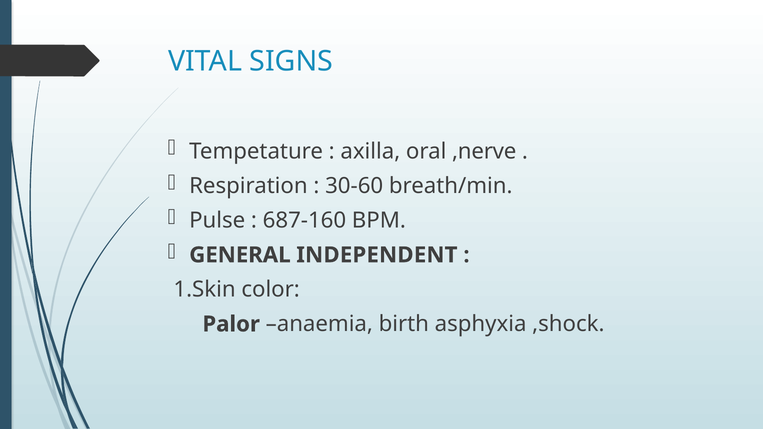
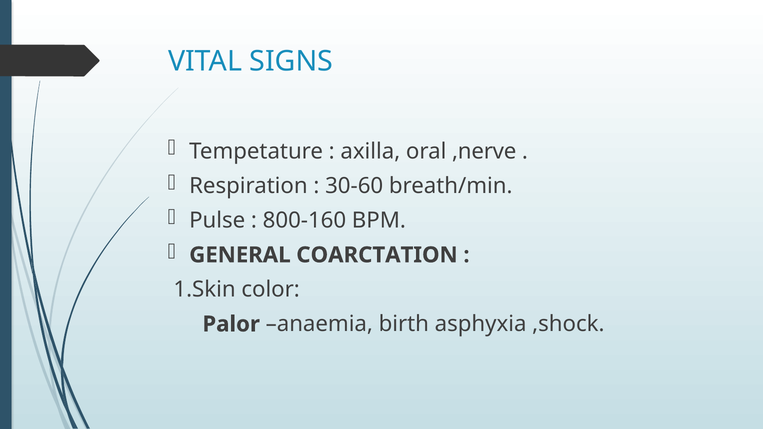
687-160: 687-160 -> 800-160
INDEPENDENT: INDEPENDENT -> COARCTATION
